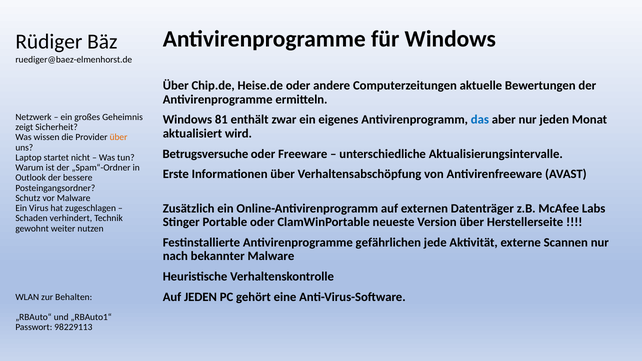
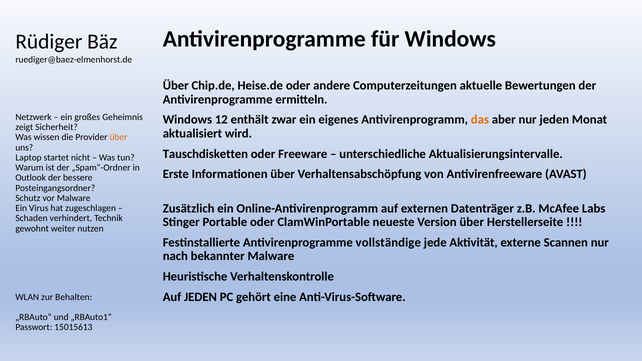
81: 81 -> 12
das colour: blue -> orange
Betrugsversuche: Betrugsversuche -> Tauschdisketten
gefährlichen: gefährlichen -> vollständige
98229113: 98229113 -> 15015613
